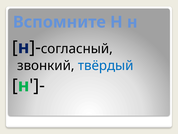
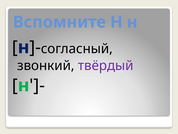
твёрдый colour: blue -> purple
